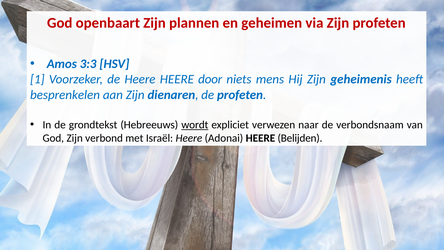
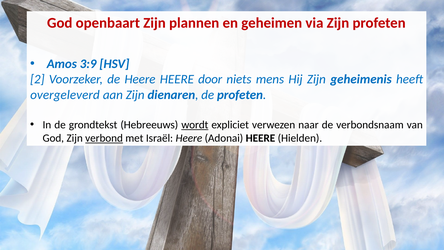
3:3: 3:3 -> 3:9
1: 1 -> 2
besprenkelen: besprenkelen -> overgeleverd
verbond underline: none -> present
Belijden: Belijden -> Hielden
